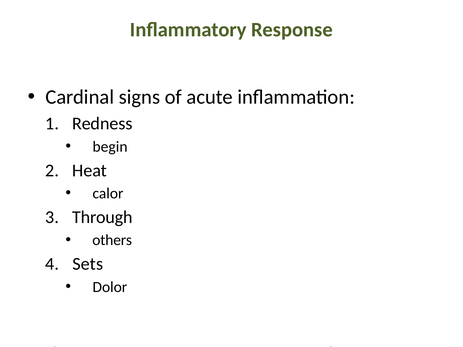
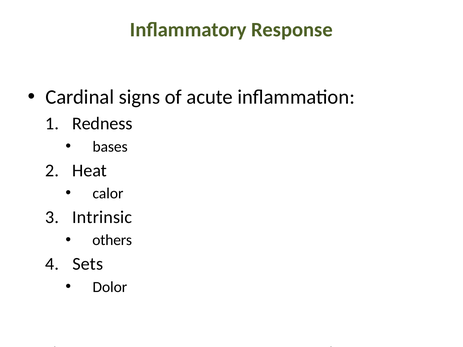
begin: begin -> bases
Through: Through -> Intrinsic
